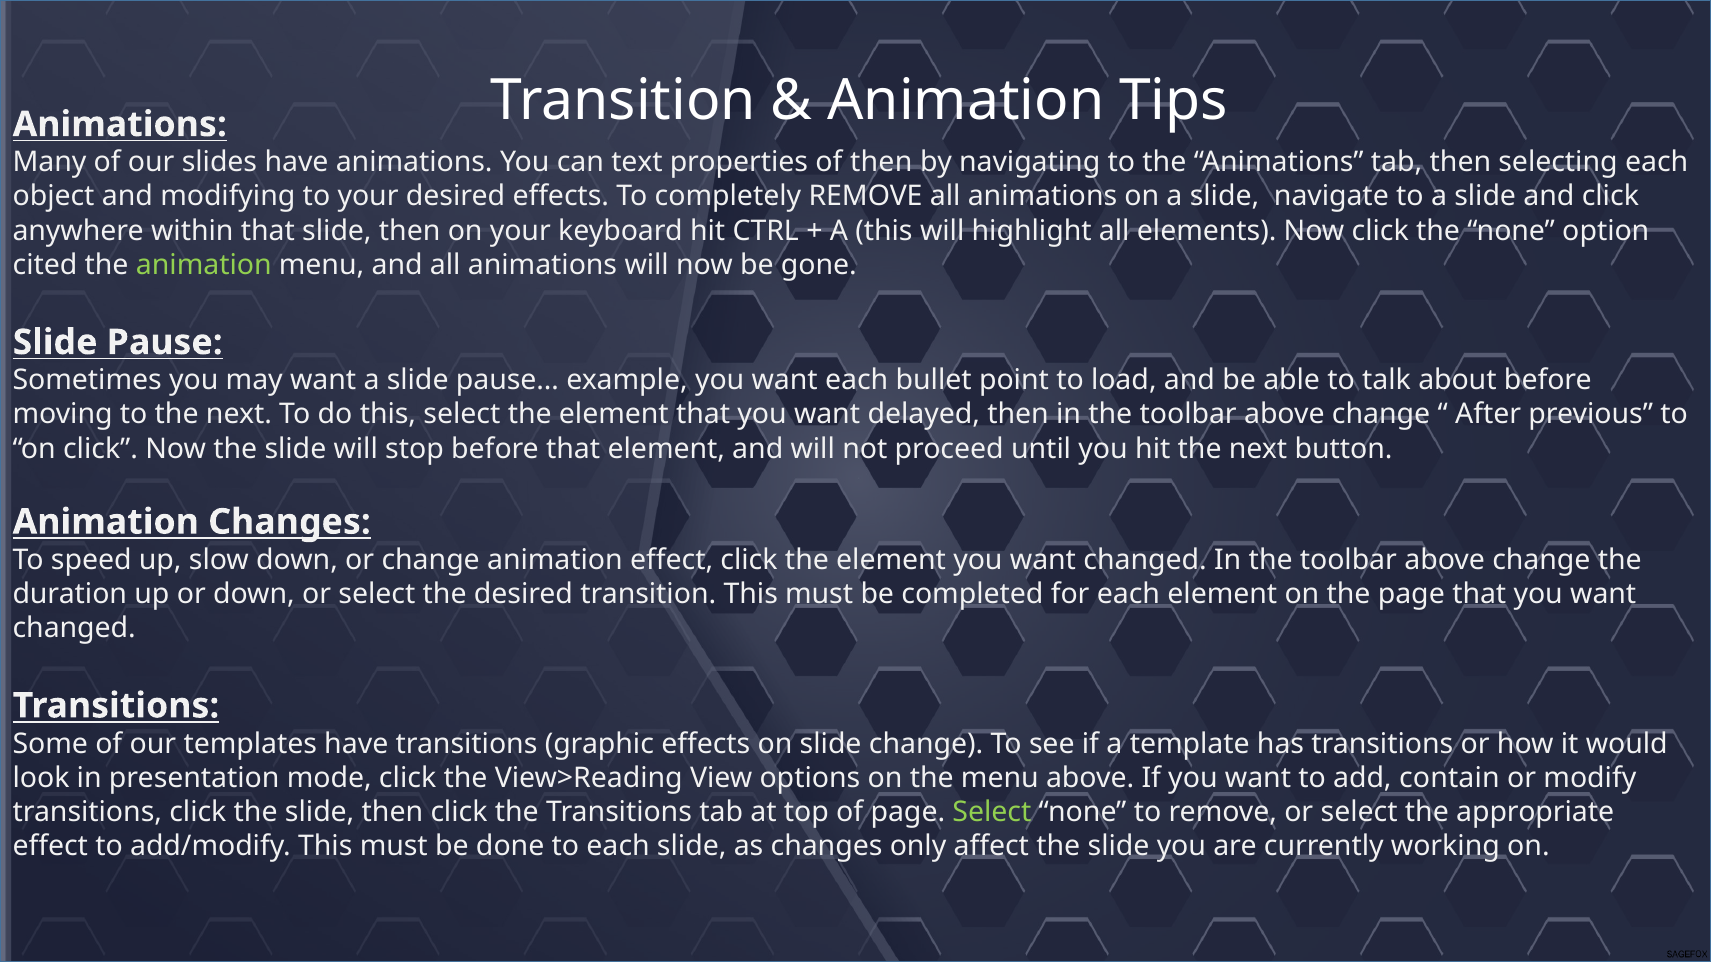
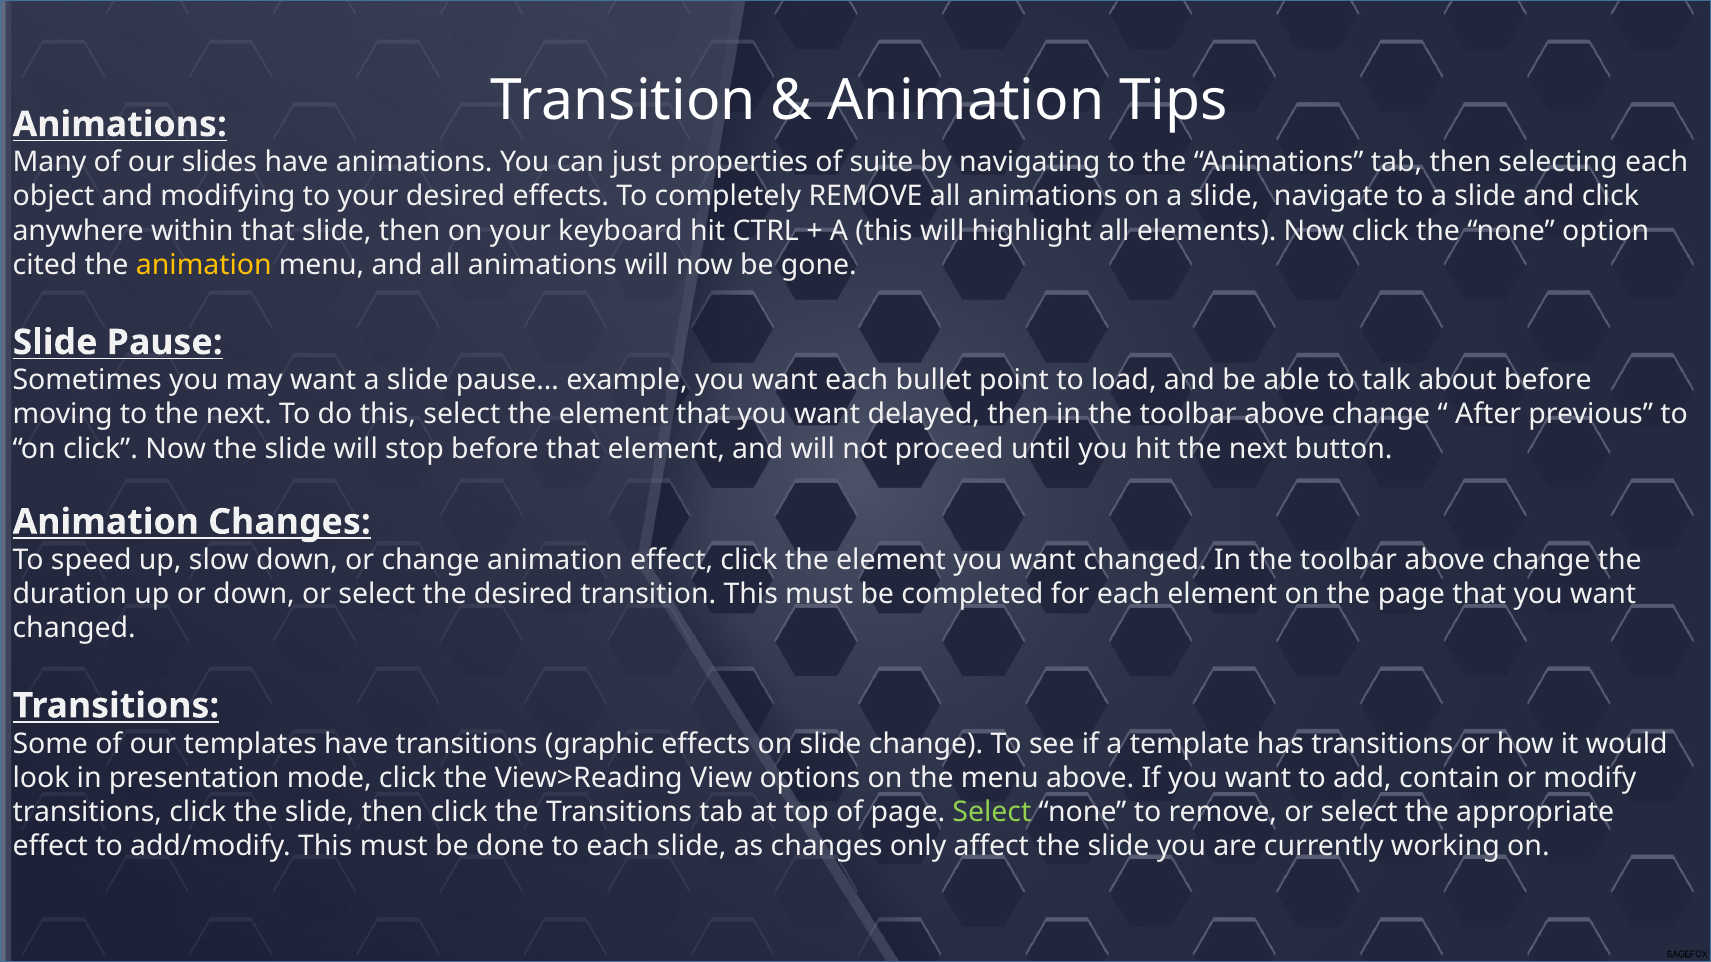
text: text -> just
of then: then -> suite
animation at (204, 265) colour: light green -> yellow
